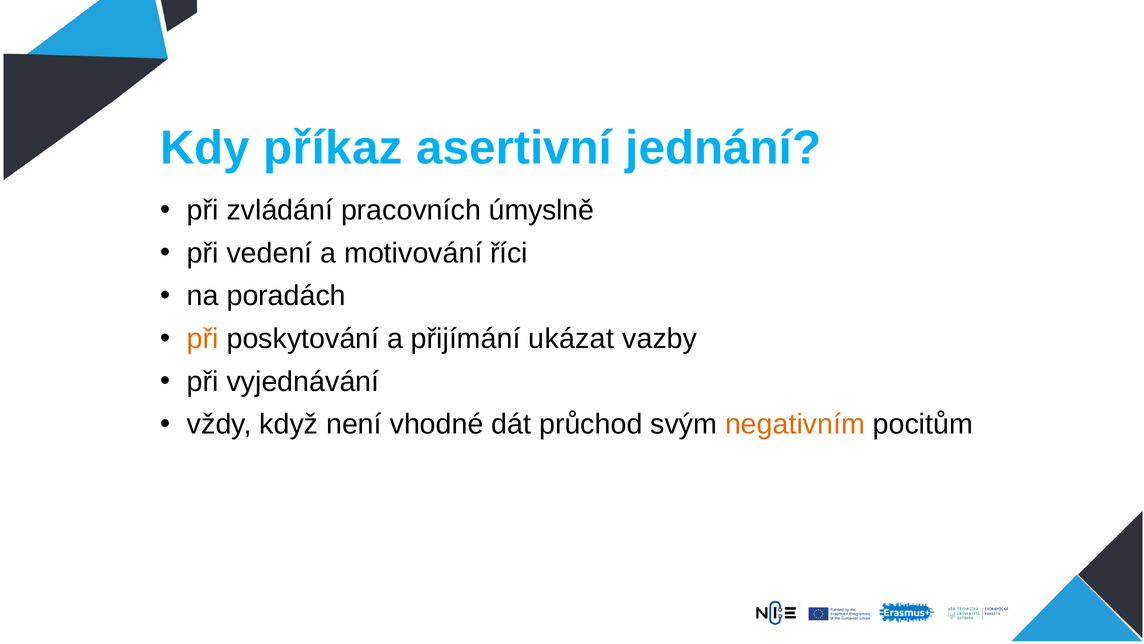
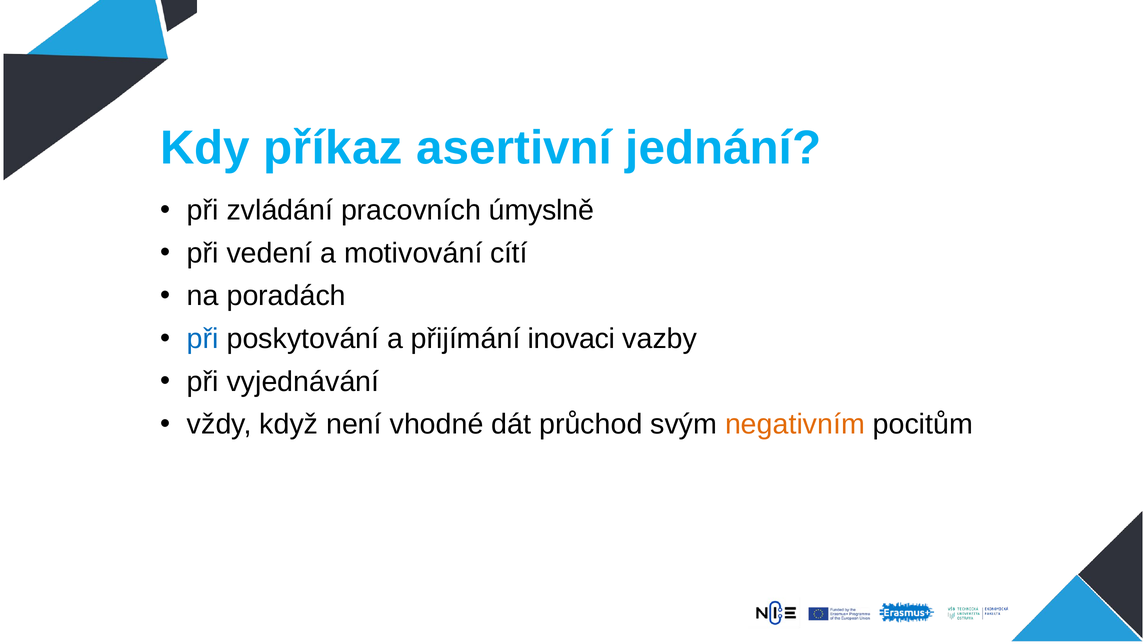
říci: říci -> cítí
při at (203, 339) colour: orange -> blue
ukázat: ukázat -> inovaci
